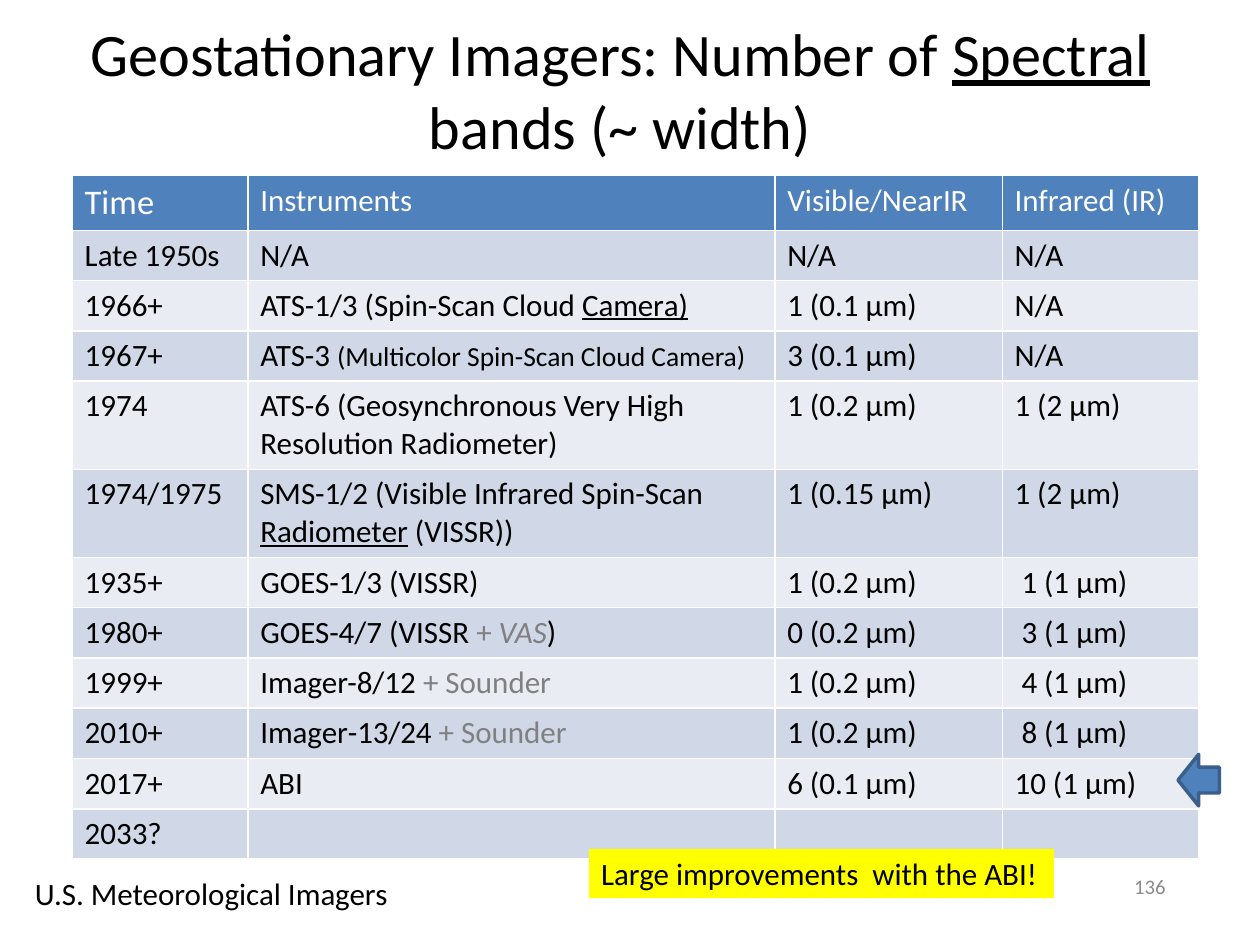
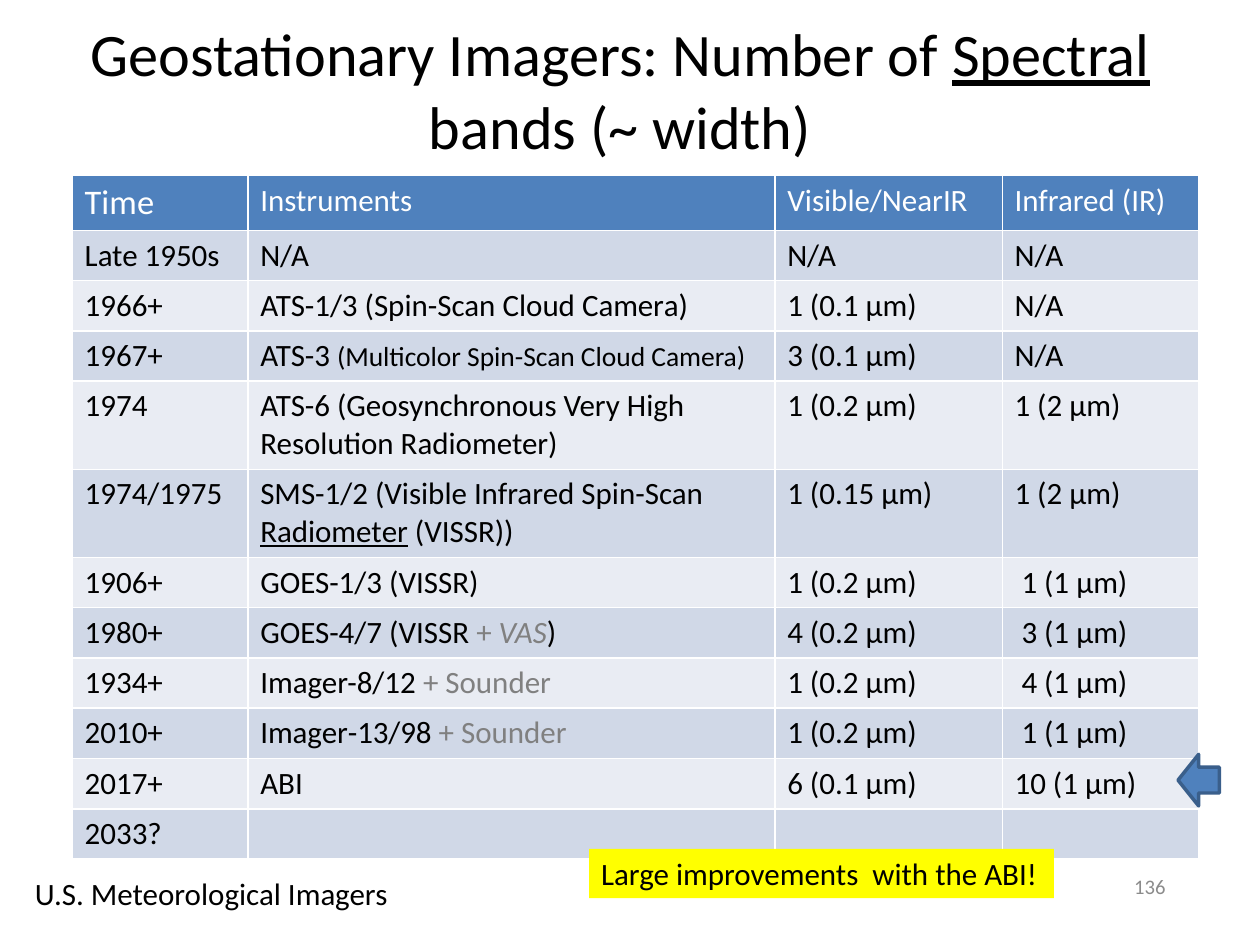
Camera at (635, 306) underline: present -> none
1935+: 1935+ -> 1906+
VAS 0: 0 -> 4
1999+: 1999+ -> 1934+
Imager-13/24: Imager-13/24 -> Imager-13/98
8 at (1029, 734): 8 -> 1
